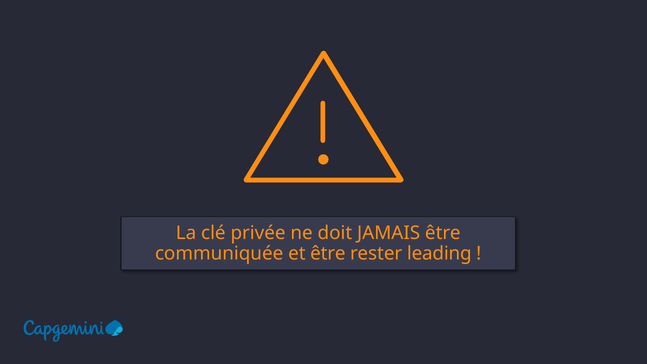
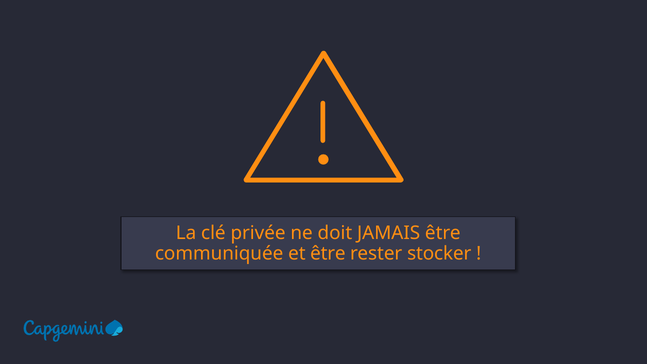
leading: leading -> stocker
